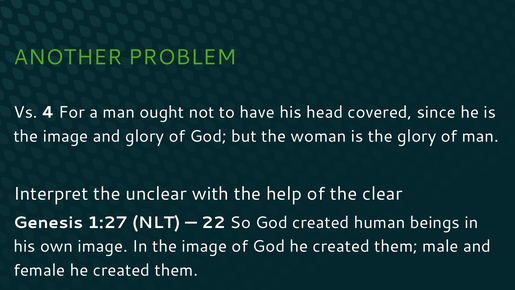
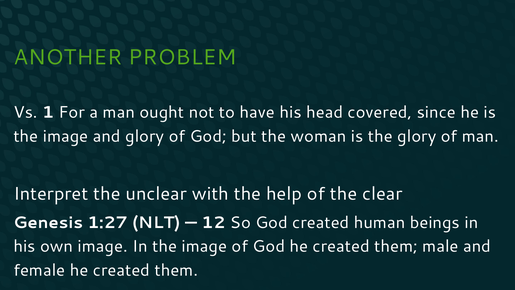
4: 4 -> 1
22: 22 -> 12
